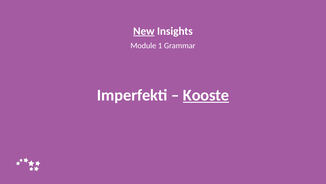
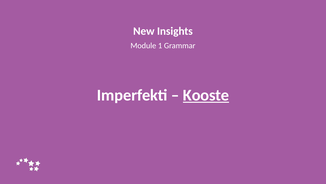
New underline: present -> none
